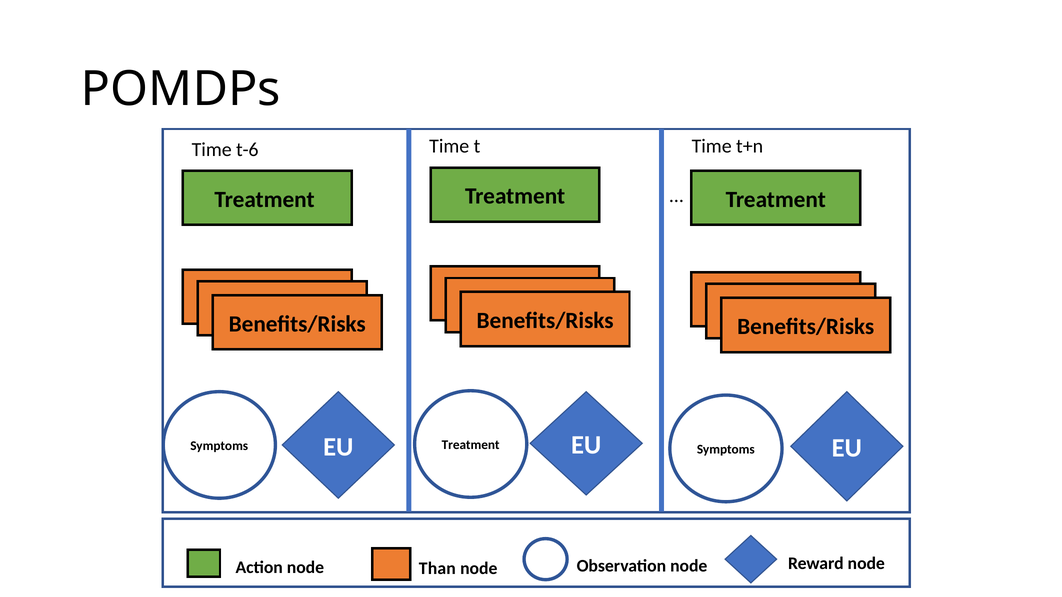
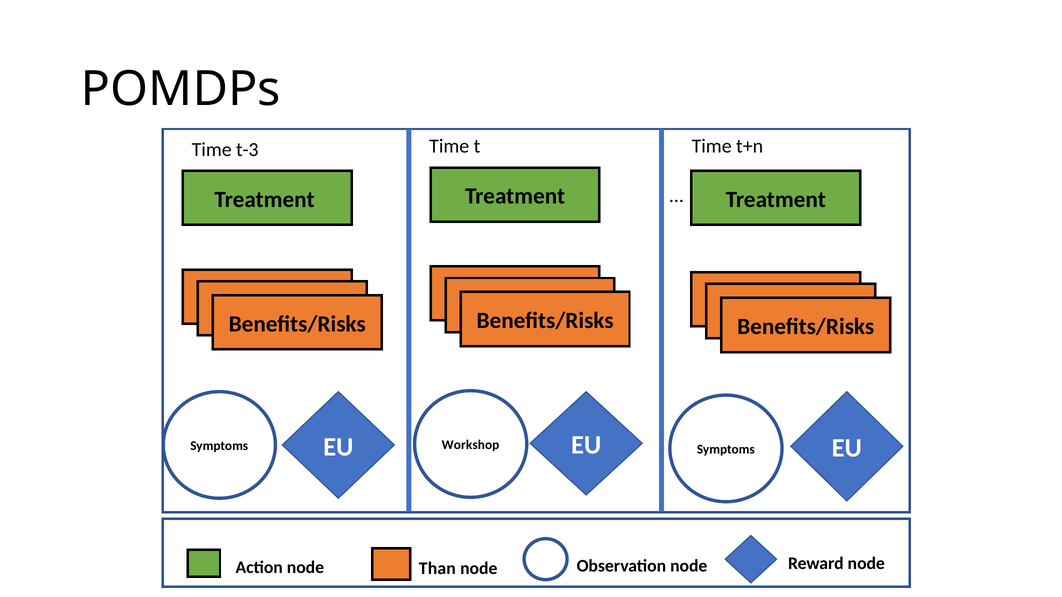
t-6: t-6 -> t-3
Treatment at (471, 445): Treatment -> Workshop
